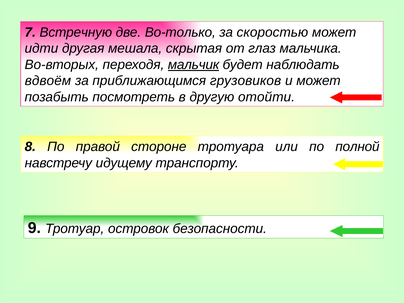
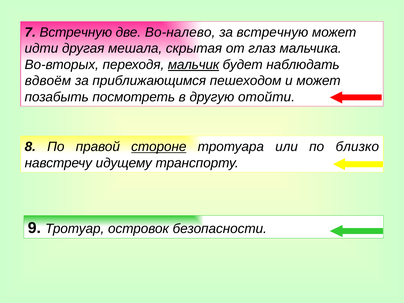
Во-только: Во-только -> Во-налево
за скоростью: скоростью -> встречную
грузовиков: грузовиков -> пешеходом
стороне underline: none -> present
полной: полной -> близко
